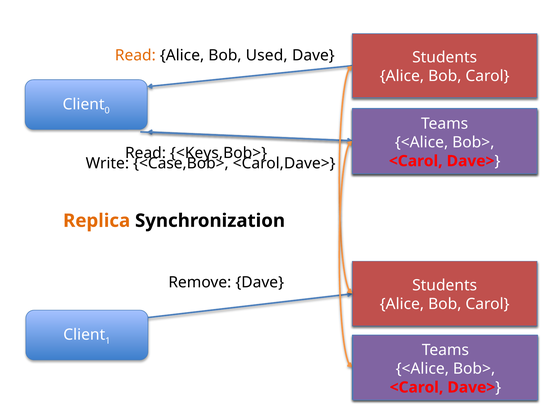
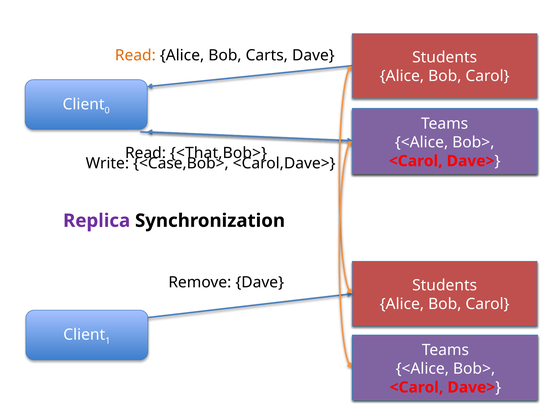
Used: Used -> Carts
<Keys,Bob>: <Keys,Bob> -> <That,Bob>
Replica colour: orange -> purple
